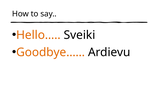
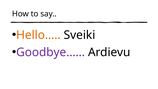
Goodbye…… colour: orange -> purple
